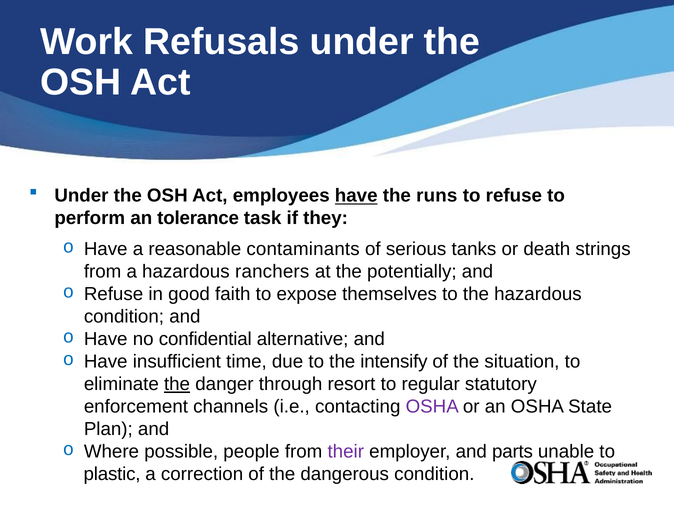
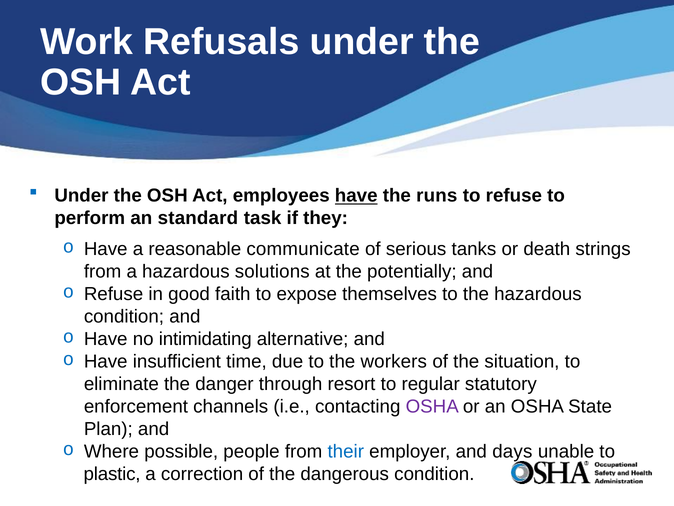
tolerance: tolerance -> standard
contaminants: contaminants -> communicate
ranchers: ranchers -> solutions
confidential: confidential -> intimidating
intensify: intensify -> workers
the at (177, 384) underline: present -> none
their colour: purple -> blue
parts: parts -> days
